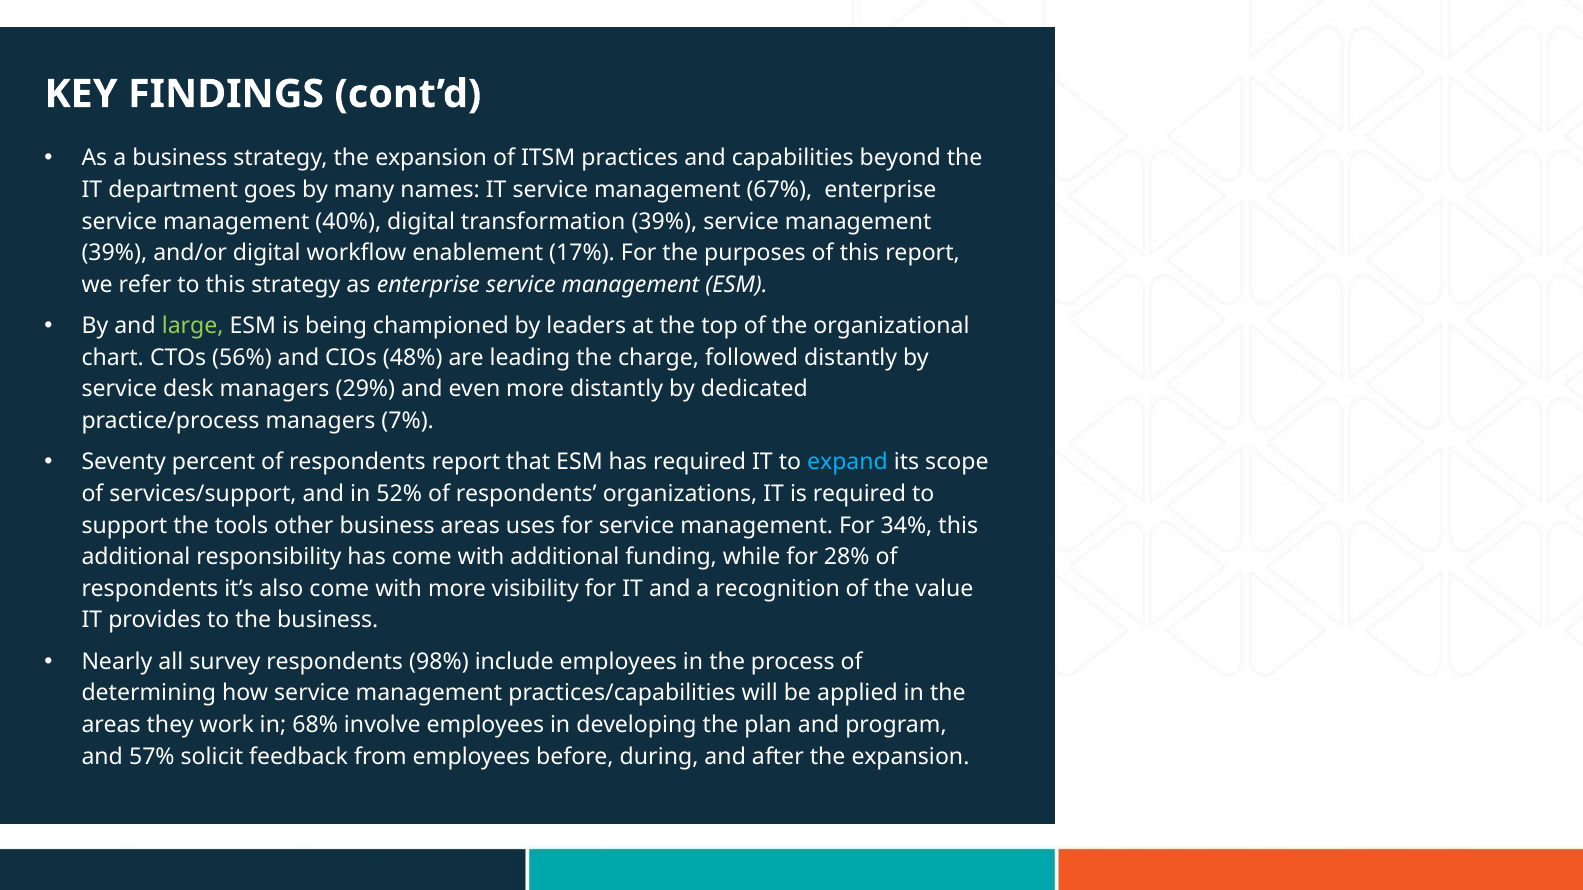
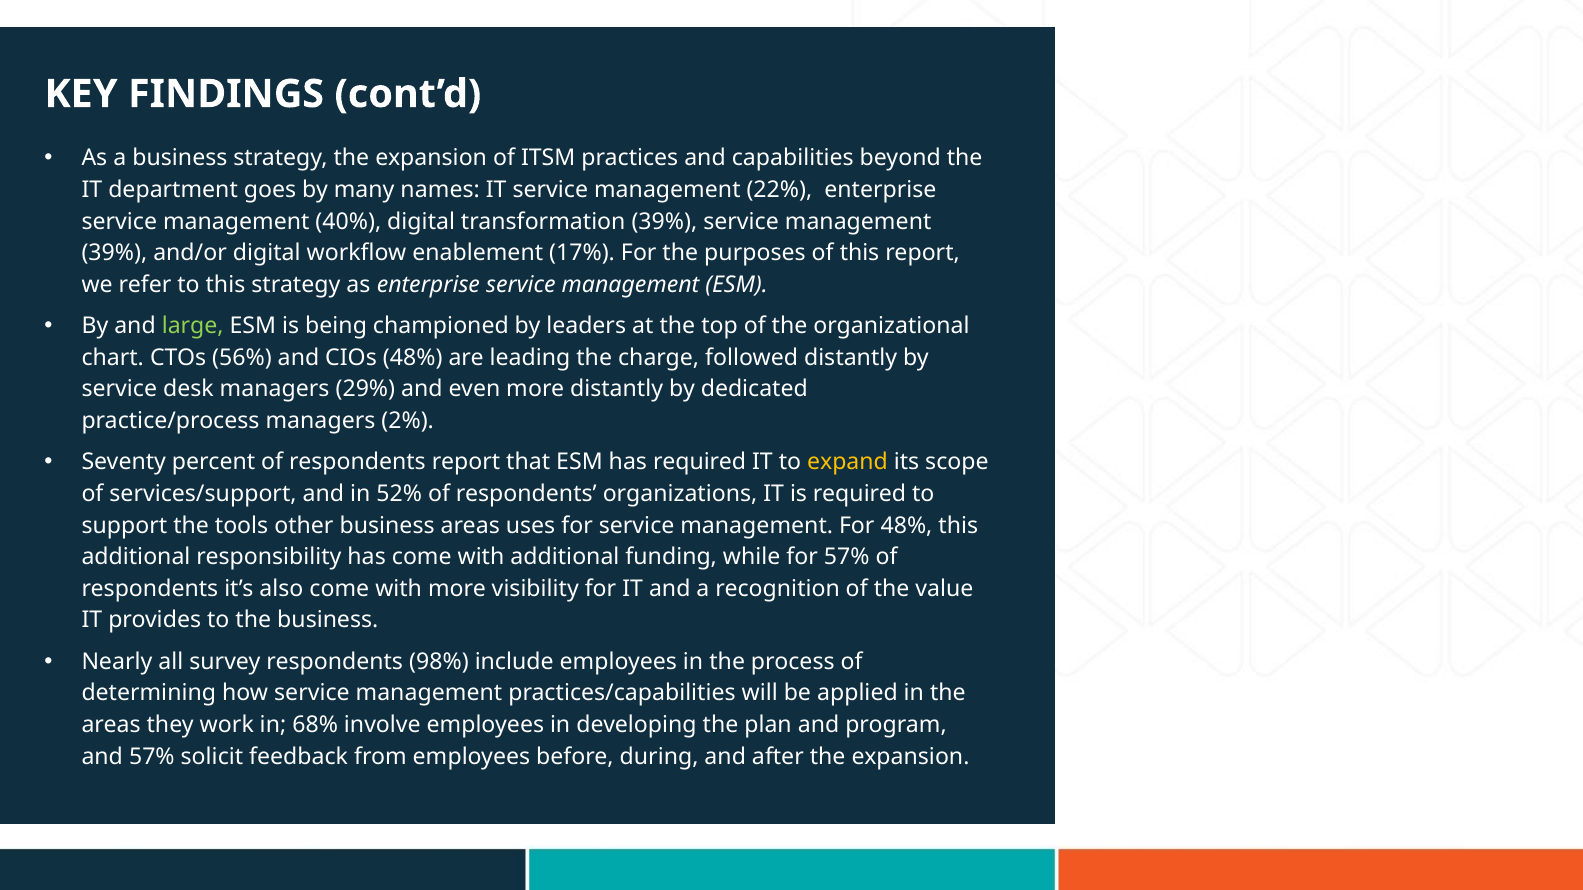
67%: 67% -> 22%
7%: 7% -> 2%
expand colour: light blue -> yellow
For 34%: 34% -> 48%
for 28%: 28% -> 57%
